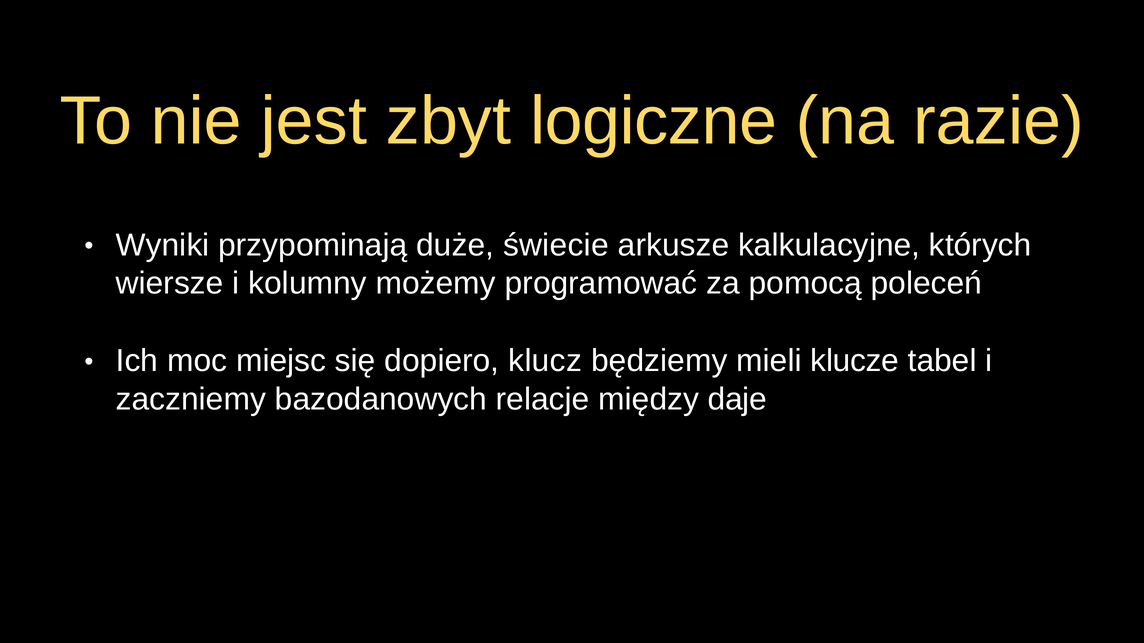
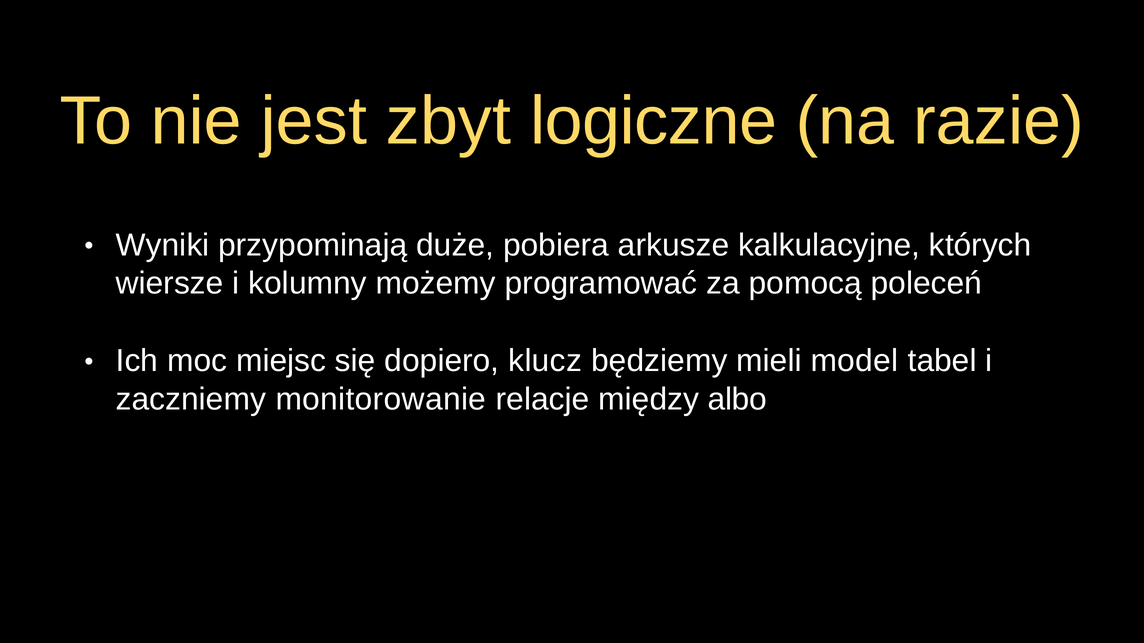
świecie: świecie -> pobiera
klucze: klucze -> model
bazodanowych: bazodanowych -> monitorowanie
daje: daje -> albo
